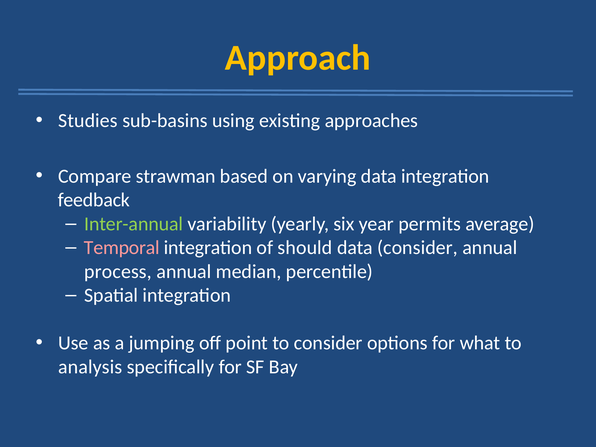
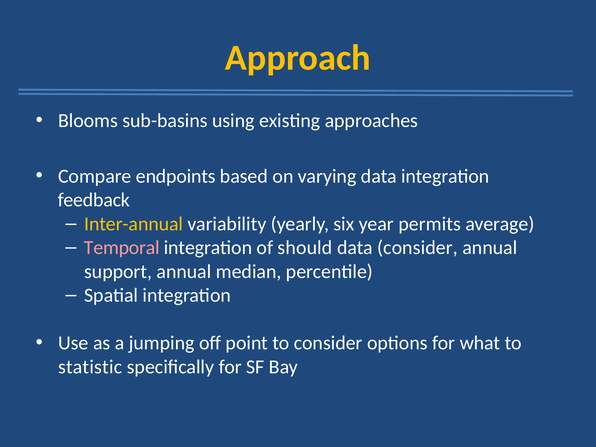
Studies: Studies -> Blooms
strawman: strawman -> endpoints
Inter-annual colour: light green -> yellow
process: process -> support
analysis: analysis -> statistic
